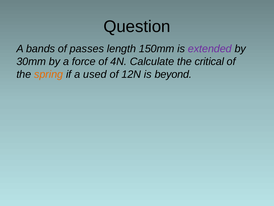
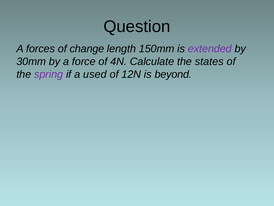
bands: bands -> forces
passes: passes -> change
critical: critical -> states
spring colour: orange -> purple
